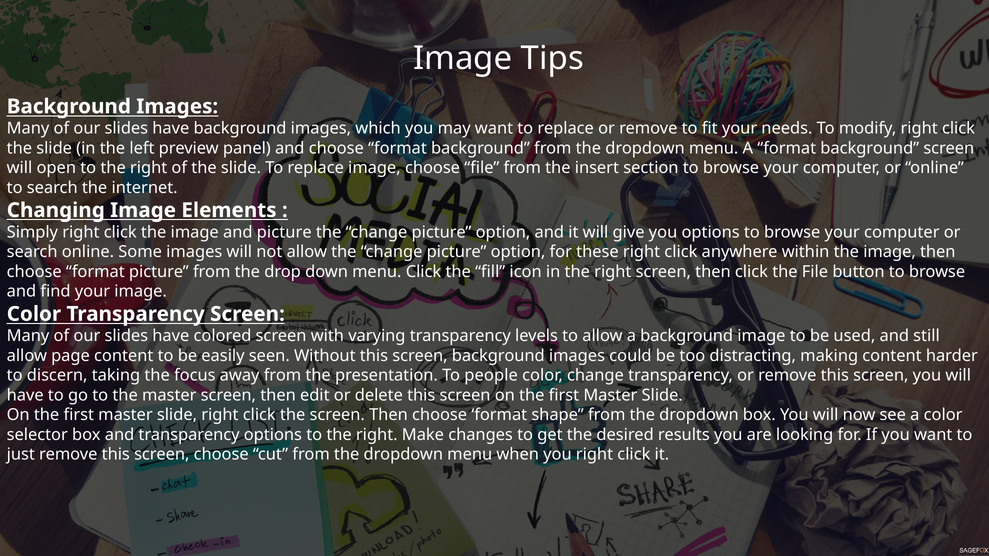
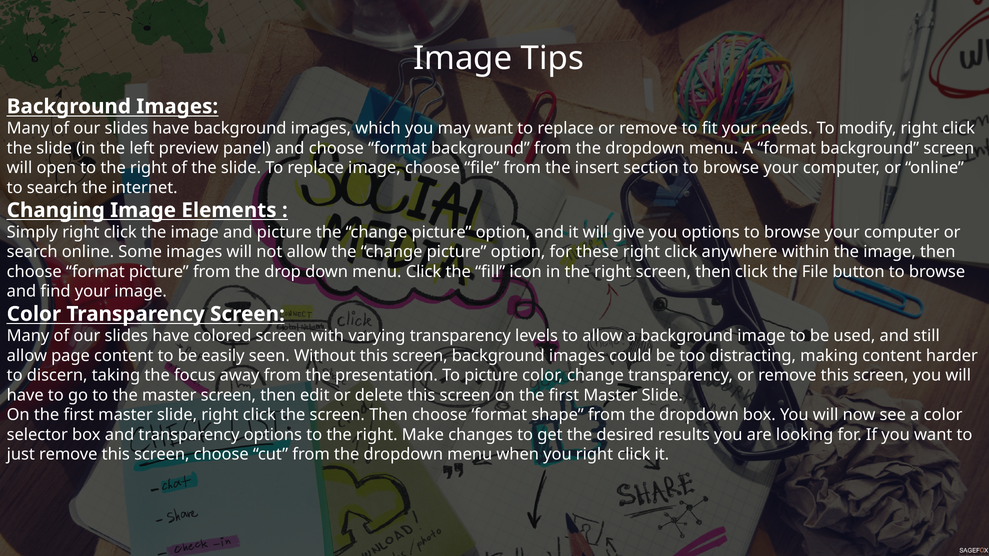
To people: people -> picture
